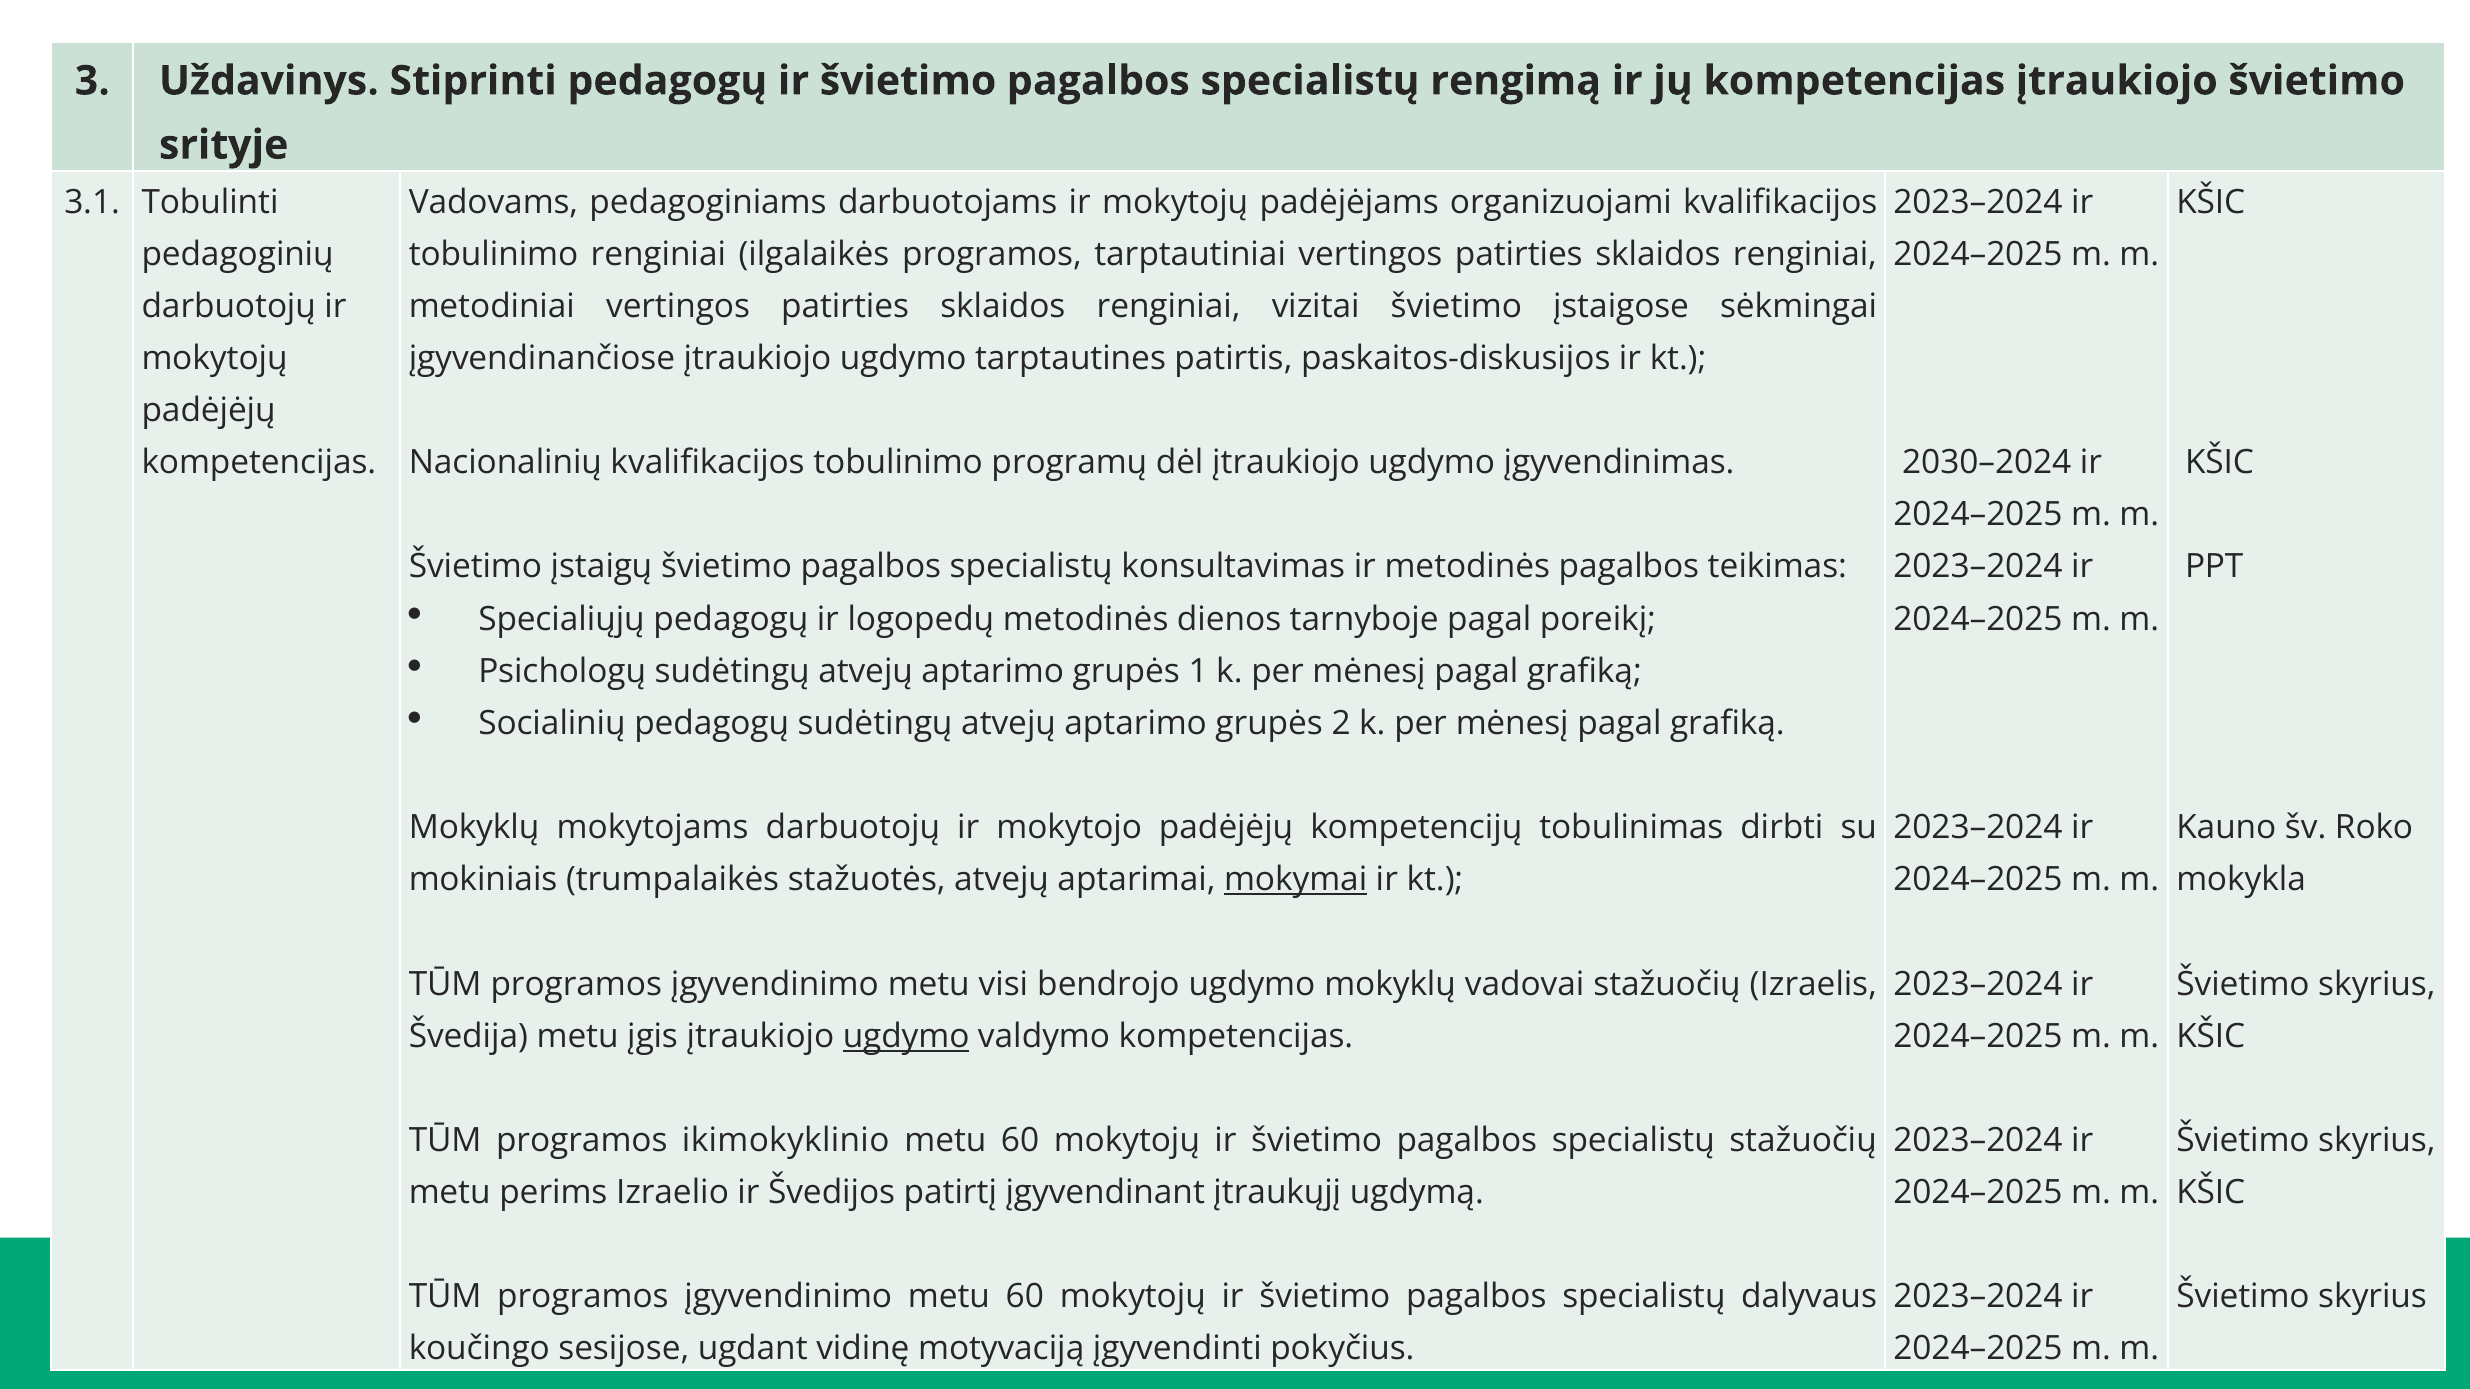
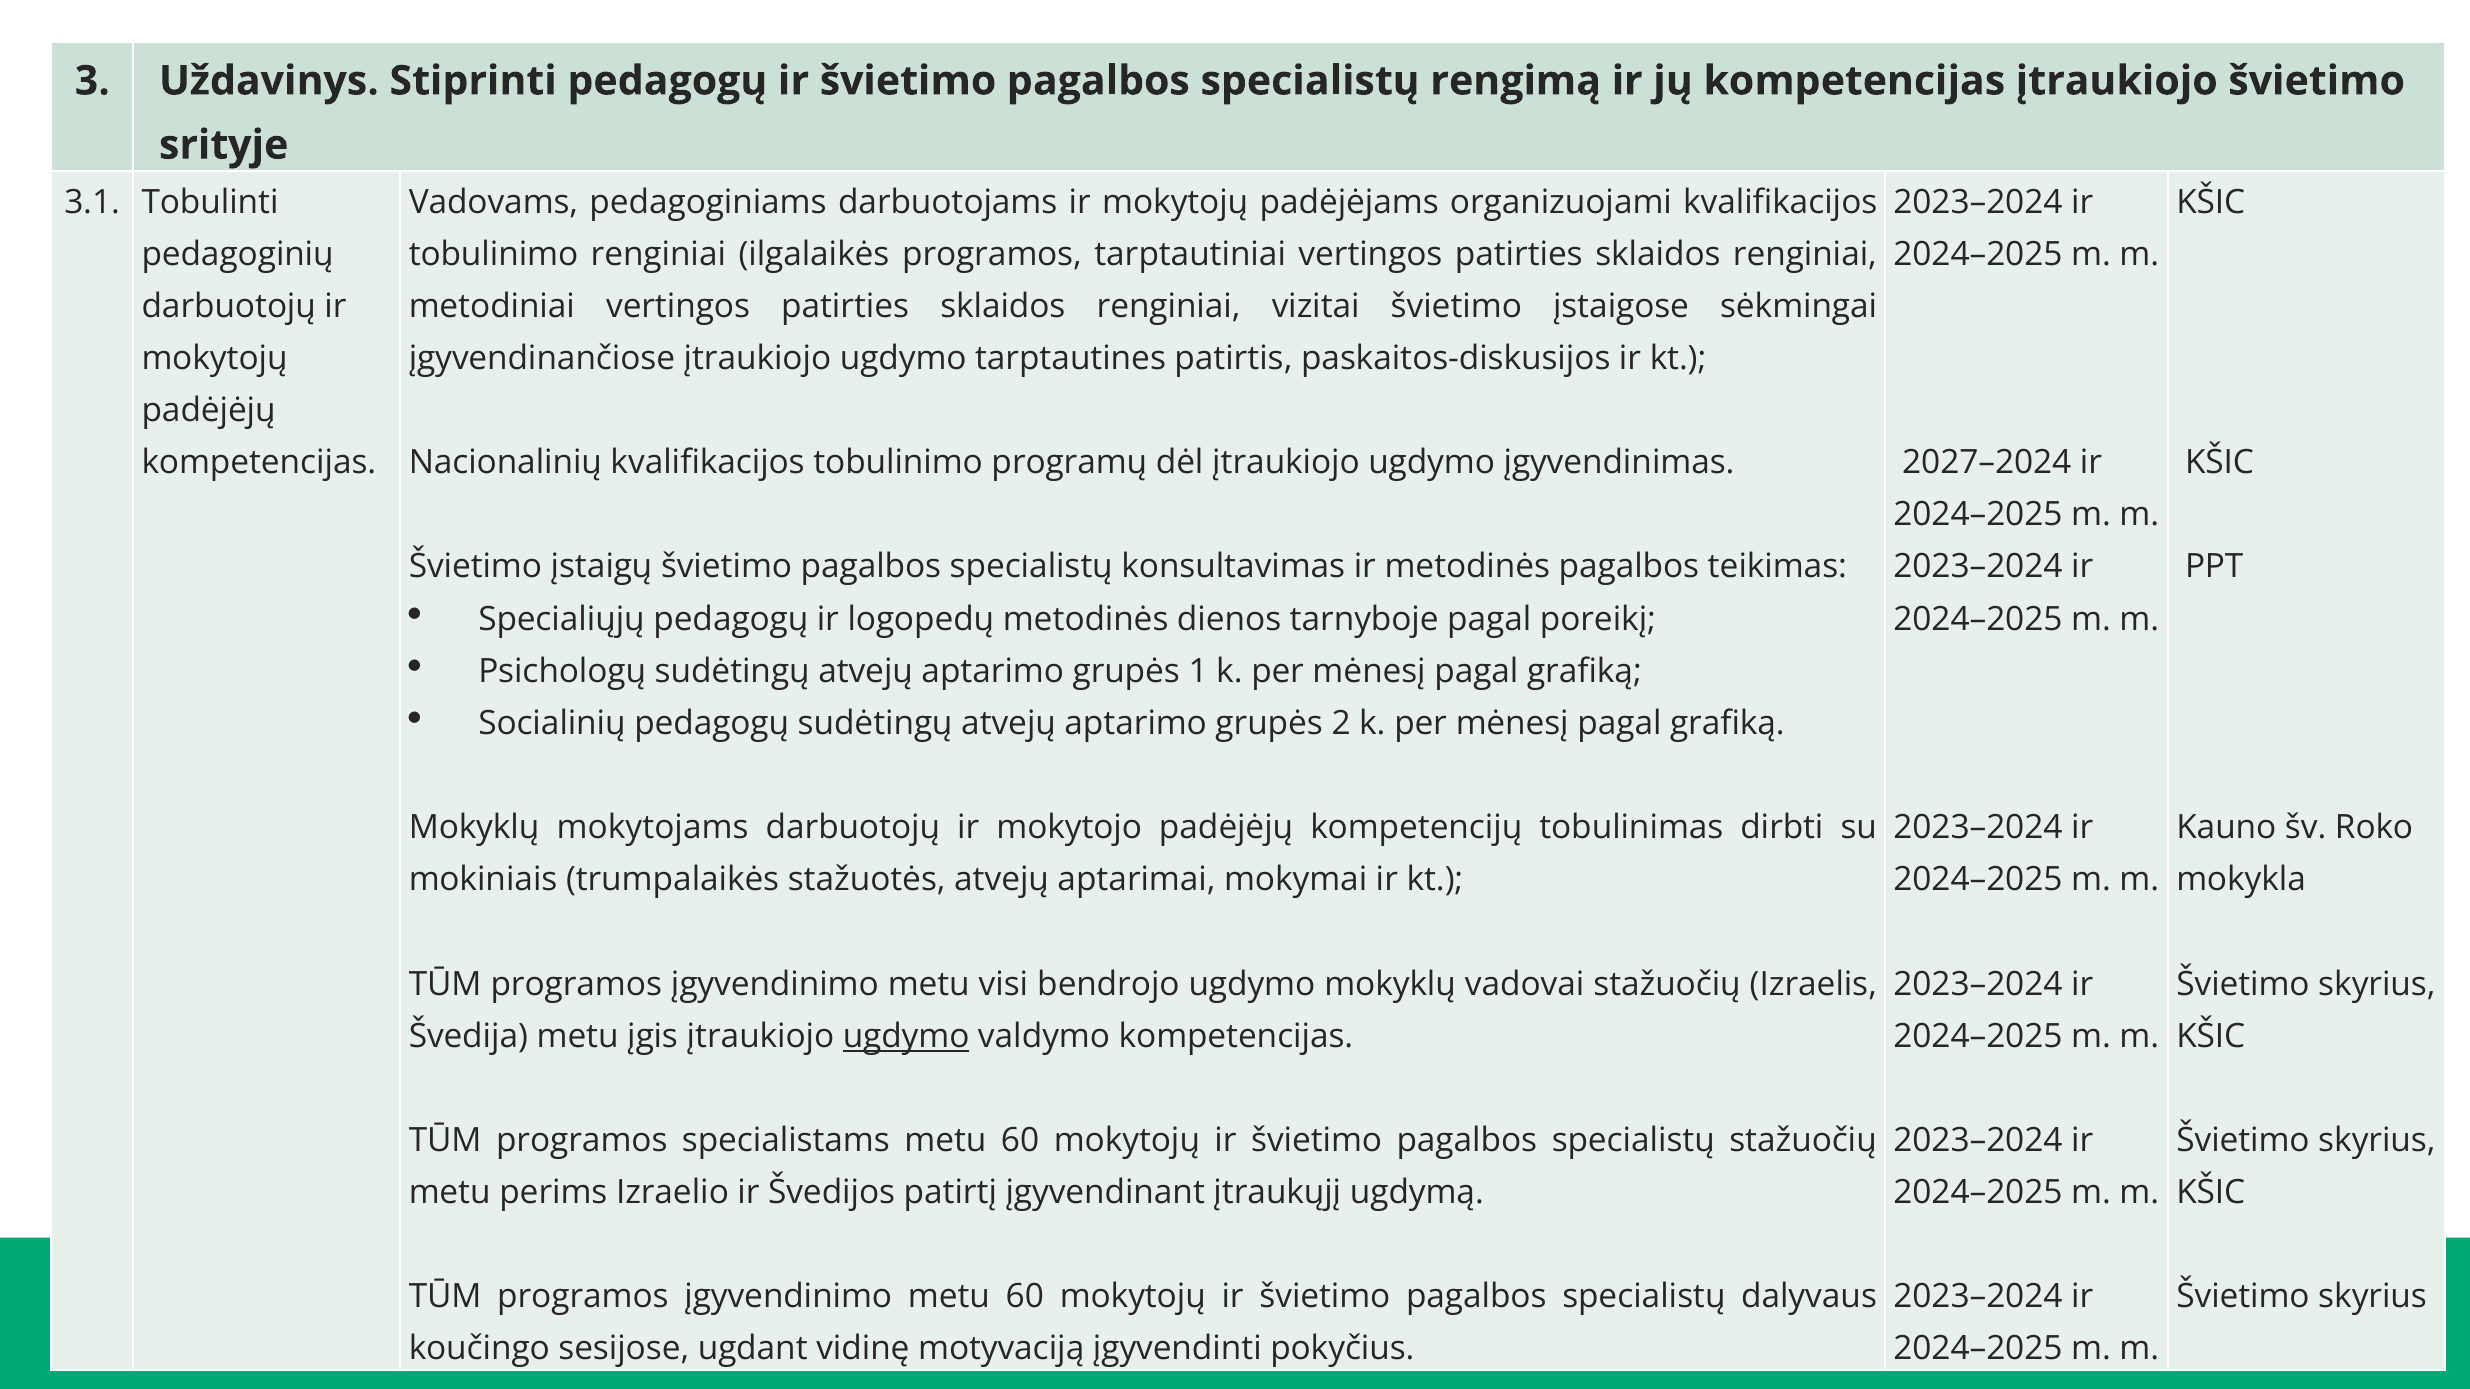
2030–2024: 2030–2024 -> 2027–2024
mokymai underline: present -> none
ikimokyklinio: ikimokyklinio -> specialistams
